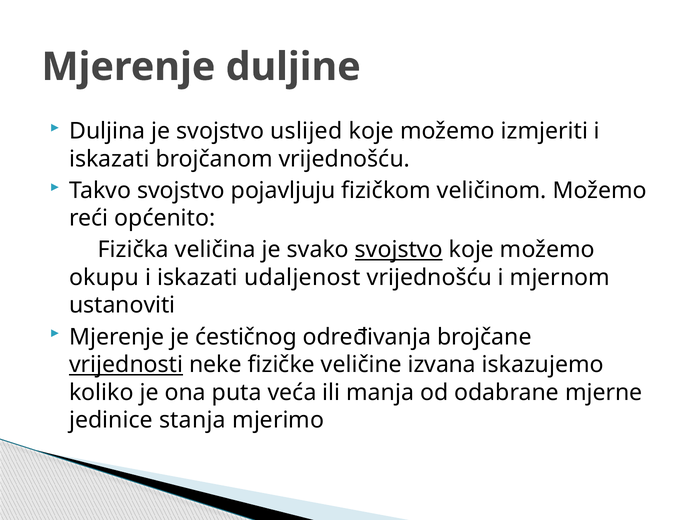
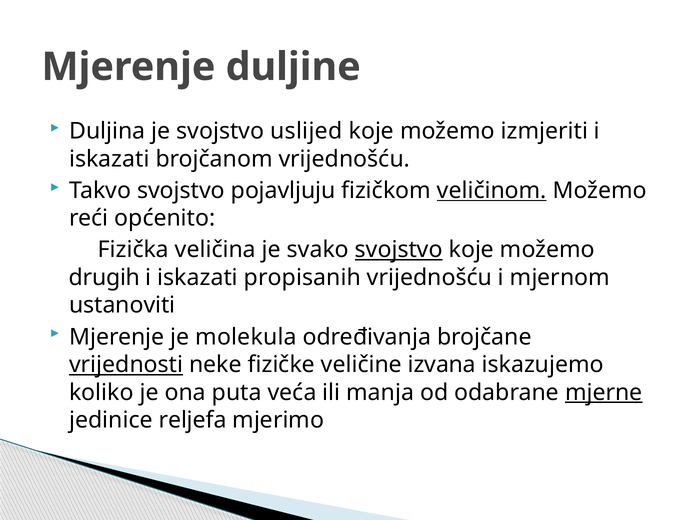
veličinom underline: none -> present
okupu: okupu -> drugih
udaljenost: udaljenost -> propisanih
ćestičnog: ćestičnog -> molekula
mjerne underline: none -> present
stanja: stanja -> reljefa
